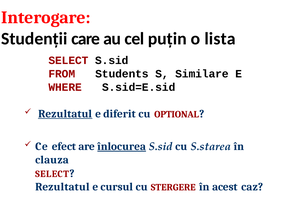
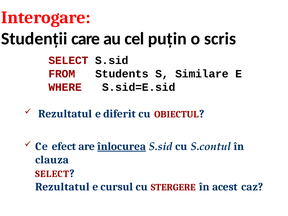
lista: lista -> scris
Rezultatul at (65, 114) underline: present -> none
OPTIONAL: OPTIONAL -> OBIECTUL
S.starea: S.starea -> S.contul
